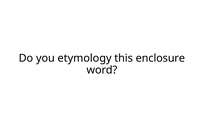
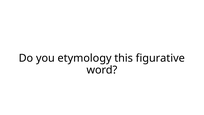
enclosure: enclosure -> figurative
